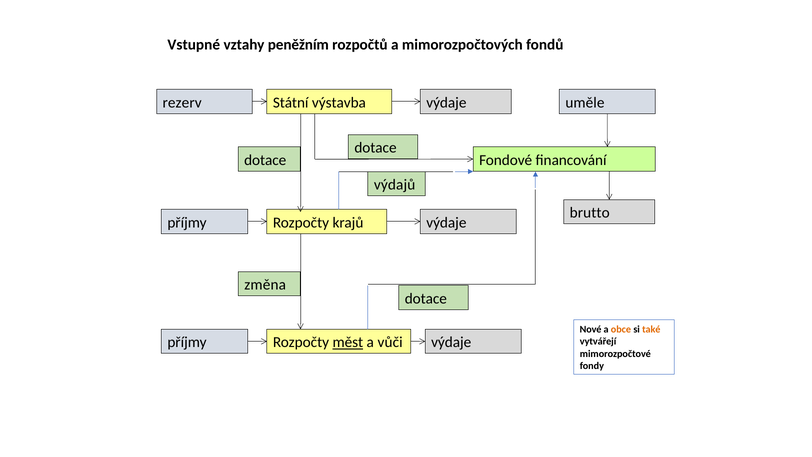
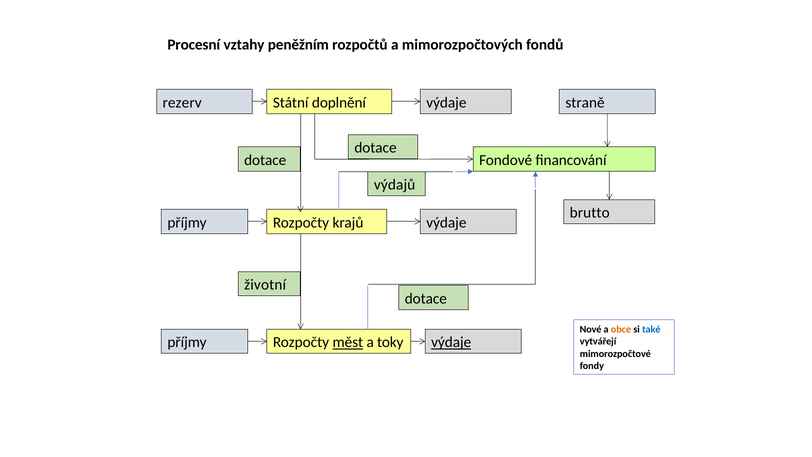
Vstupné: Vstupné -> Procesní
výstavba: výstavba -> doplnění
uměle: uměle -> straně
změna: změna -> životní
také colour: orange -> blue
vůči: vůči -> toky
výdaje at (451, 342) underline: none -> present
